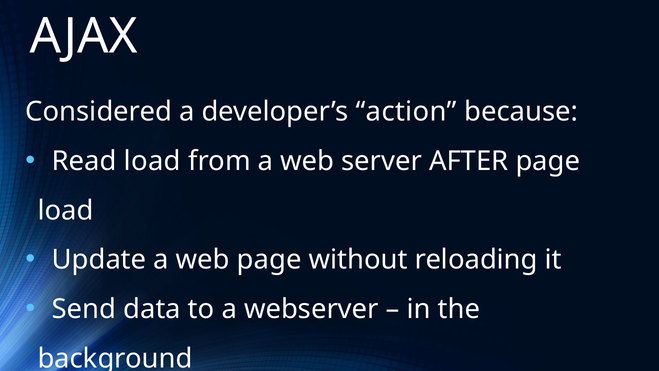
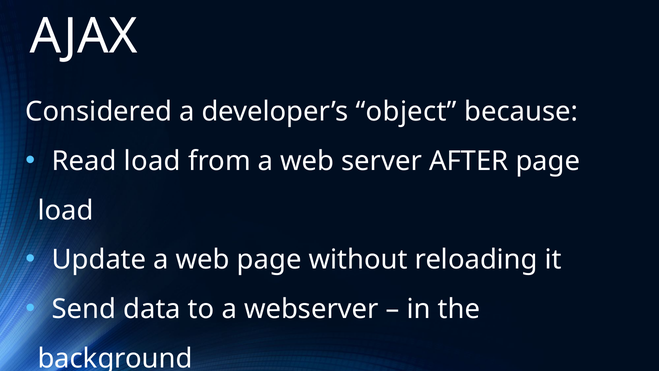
action: action -> object
